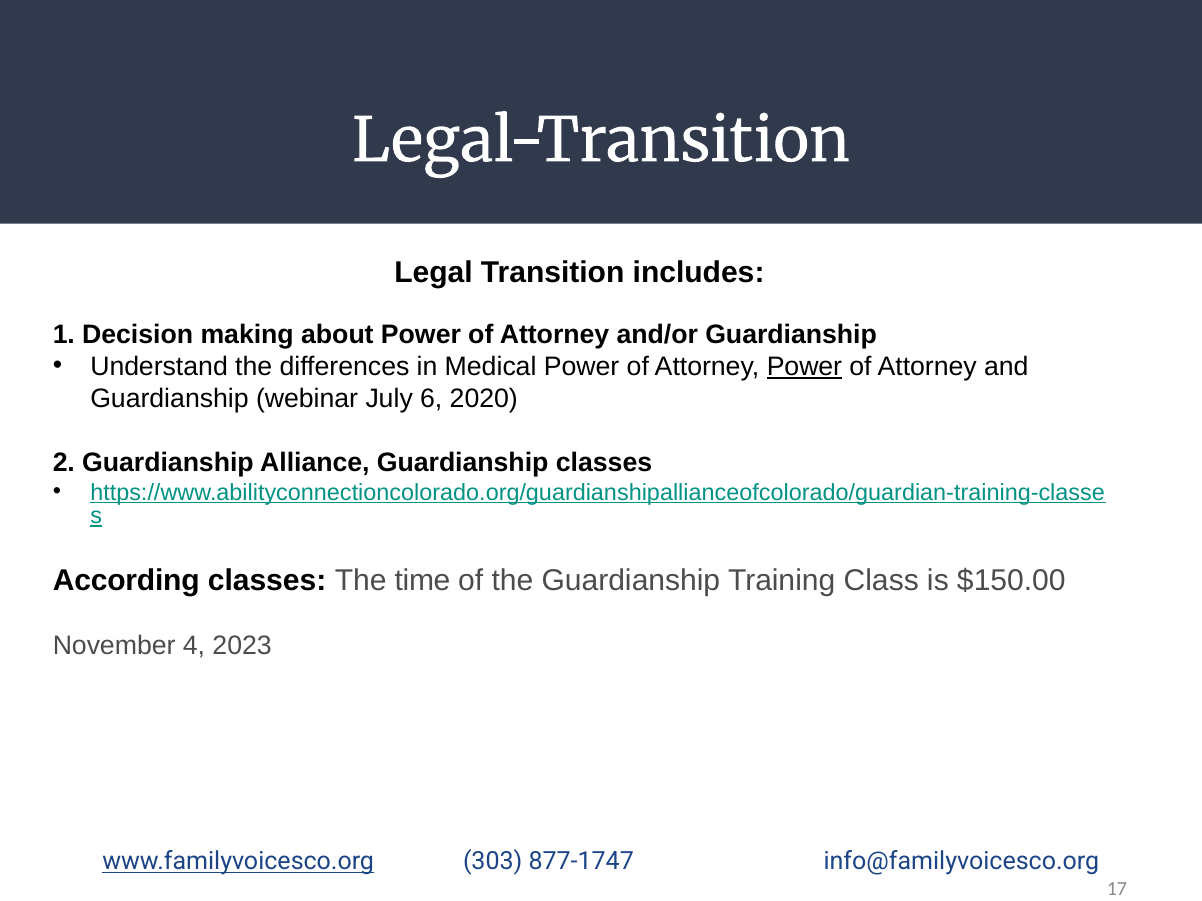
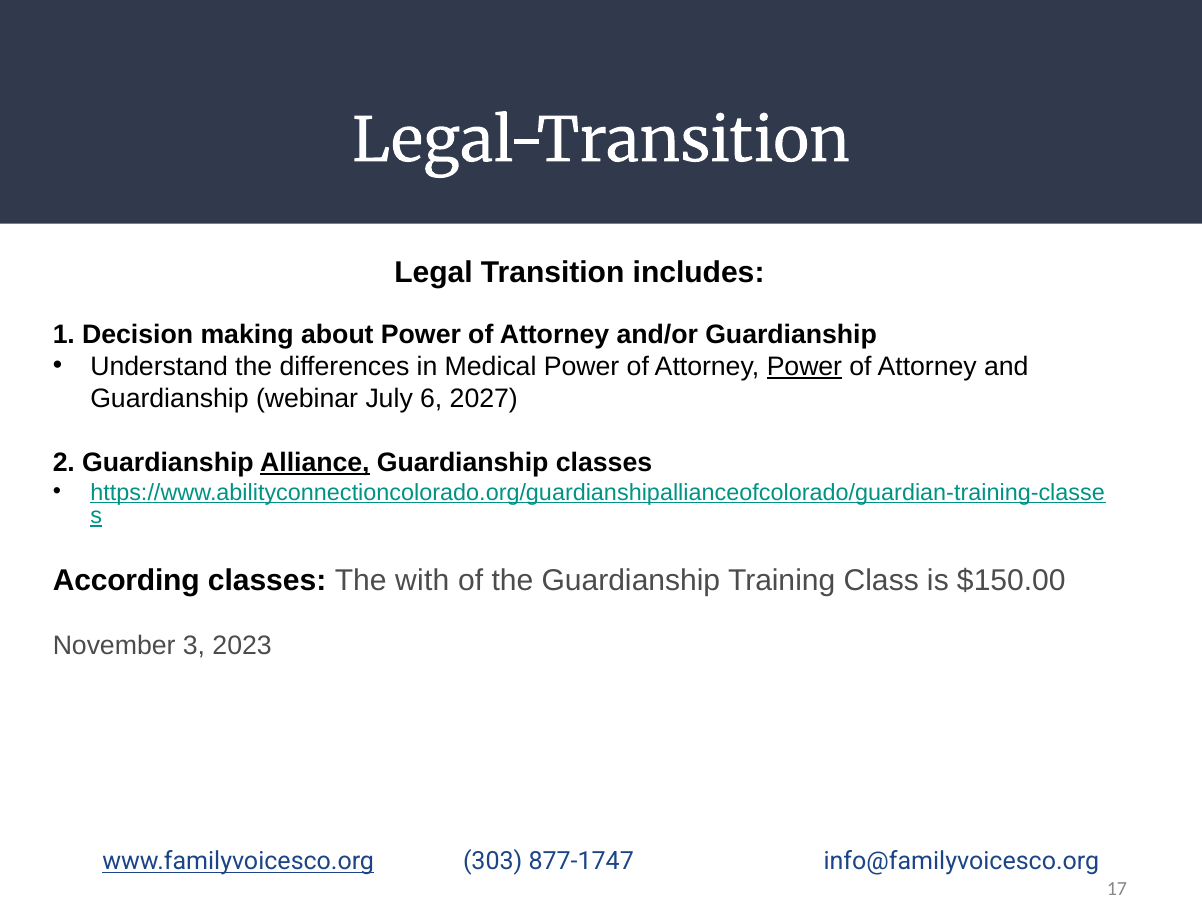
2020: 2020 -> 2027
Alliance underline: none -> present
time: time -> with
4: 4 -> 3
